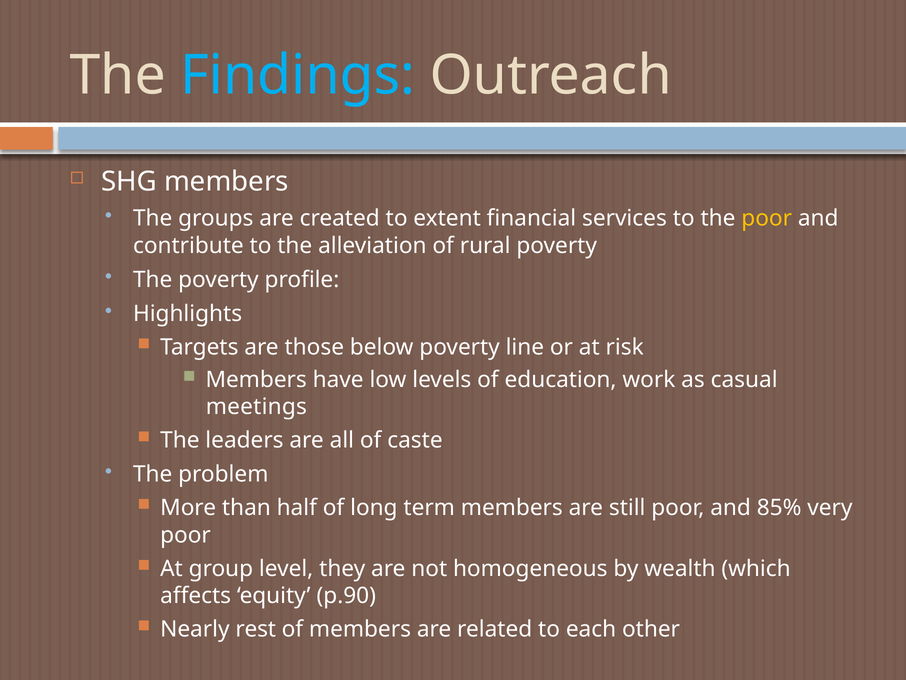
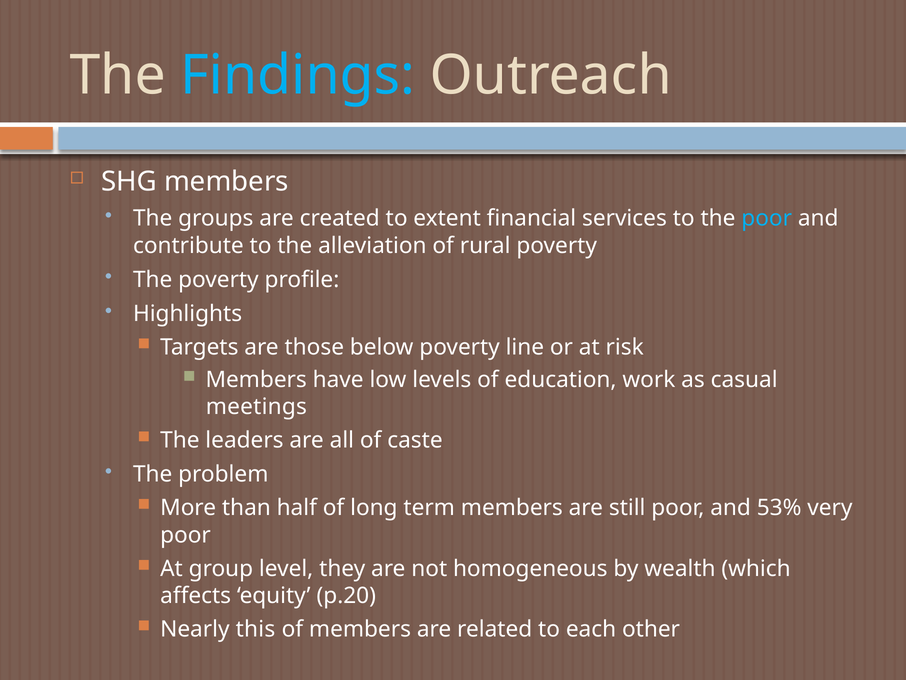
poor at (767, 218) colour: yellow -> light blue
85%: 85% -> 53%
p.90: p.90 -> p.20
rest: rest -> this
